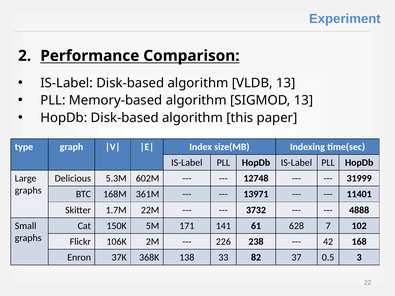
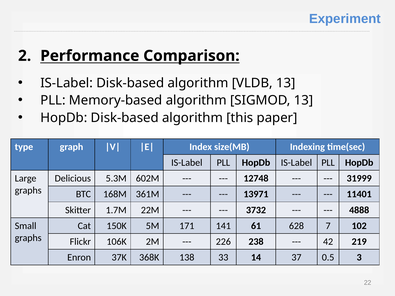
168: 168 -> 219
82: 82 -> 14
